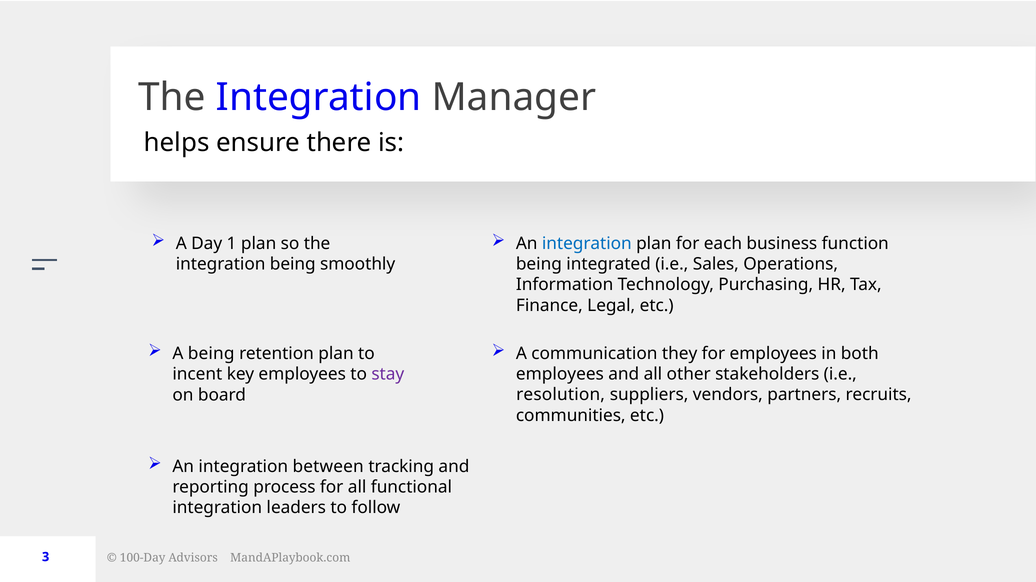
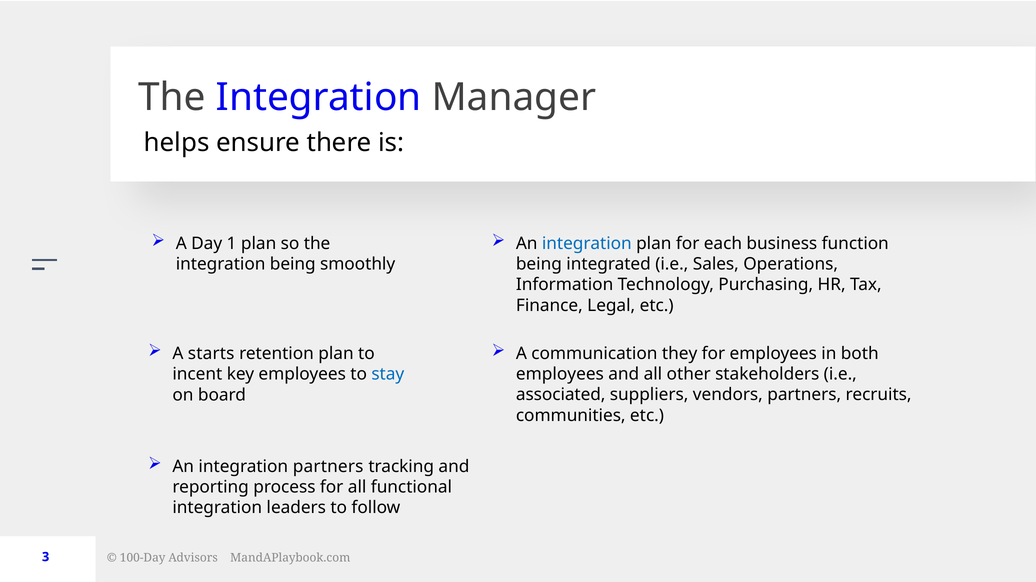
A being: being -> starts
stay colour: purple -> blue
resolution: resolution -> associated
integration between: between -> partners
